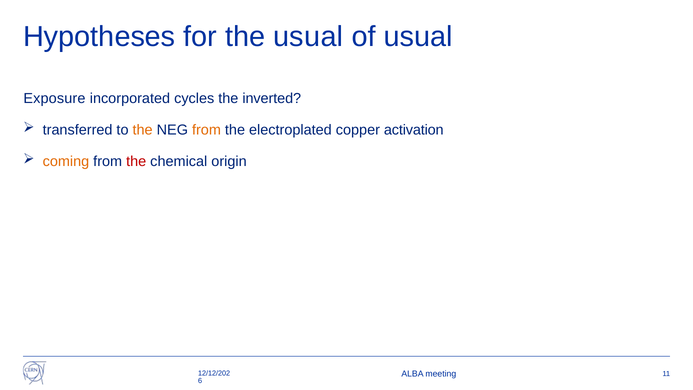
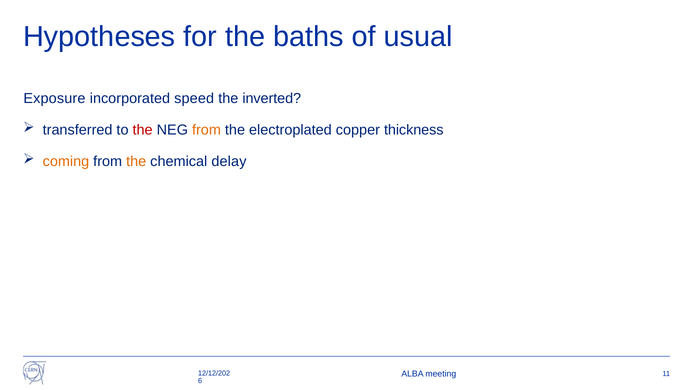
Hypotheses for the usual: usual -> baths
cycles: cycles -> speed
the at (143, 130) colour: orange -> red
activation: activation -> thickness
the at (136, 161) colour: red -> orange
origin: origin -> delay
